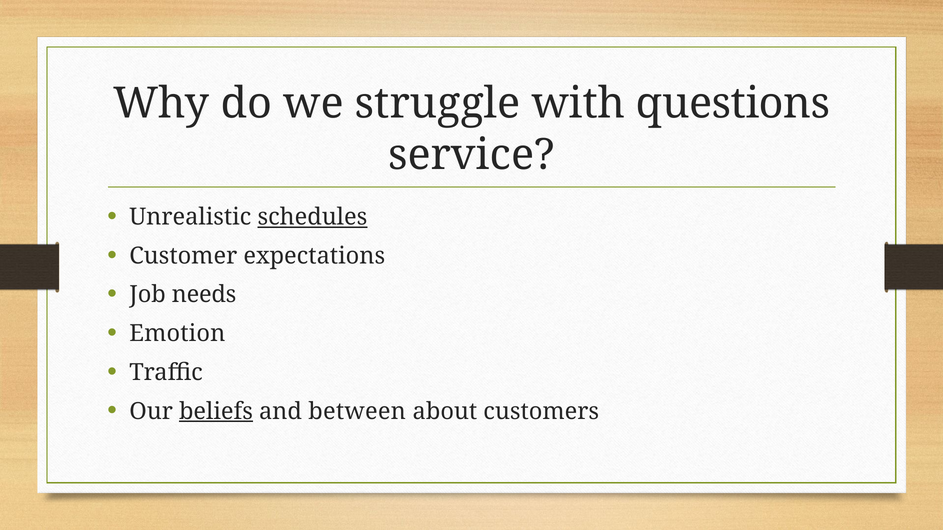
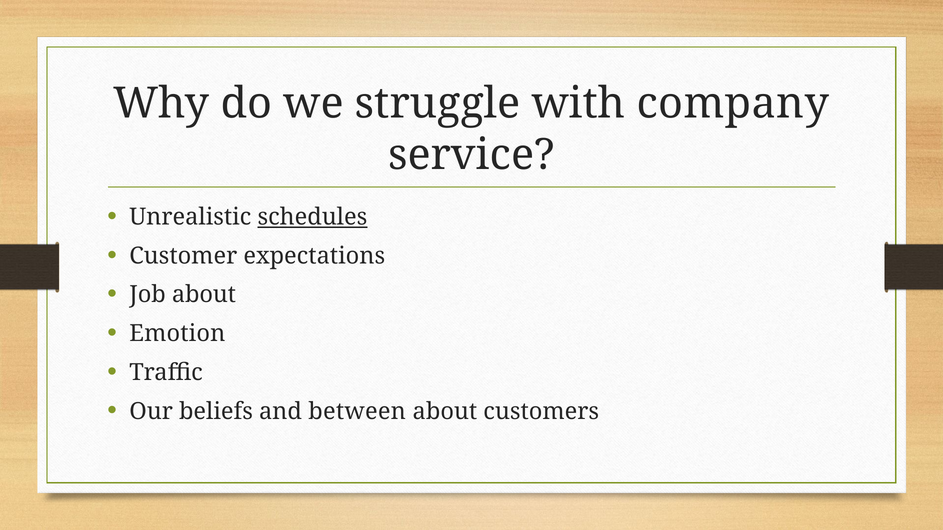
questions: questions -> company
Job needs: needs -> about
beliefs underline: present -> none
